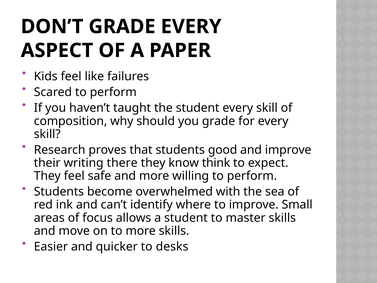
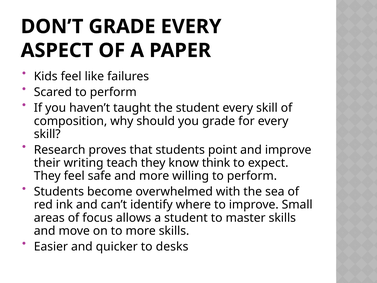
good: good -> point
there: there -> teach
